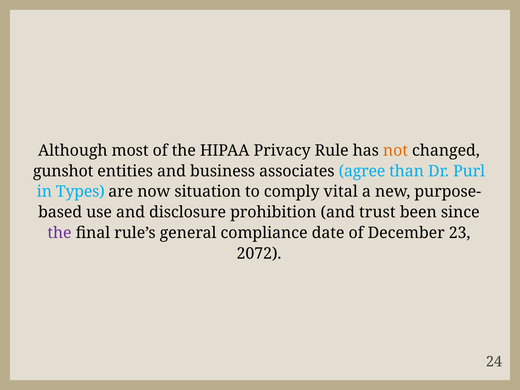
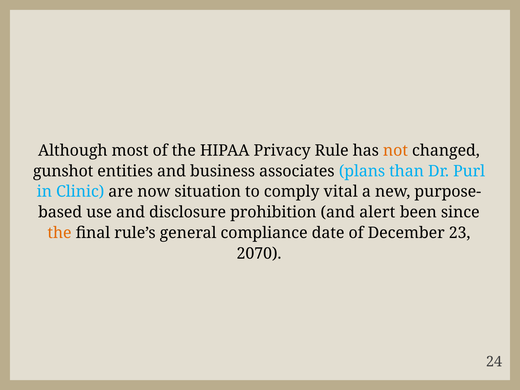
agree: agree -> plans
Types: Types -> Clinic
trust: trust -> alert
the at (59, 233) colour: purple -> orange
2072: 2072 -> 2070
